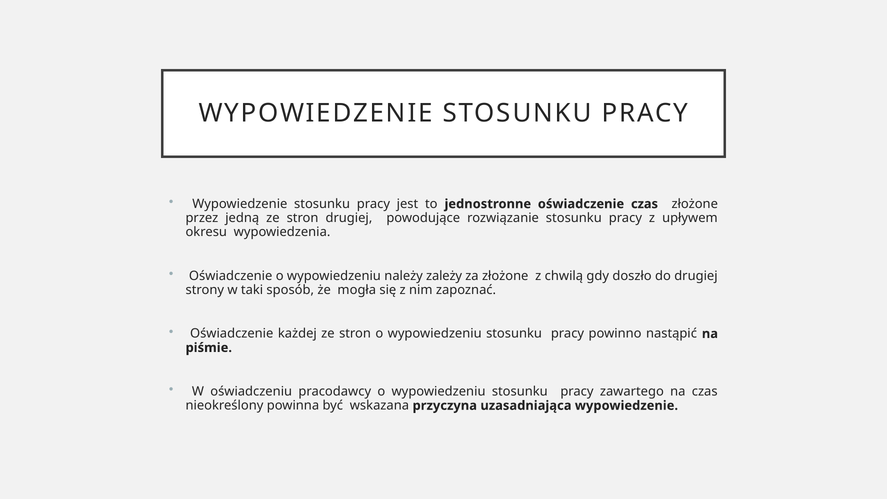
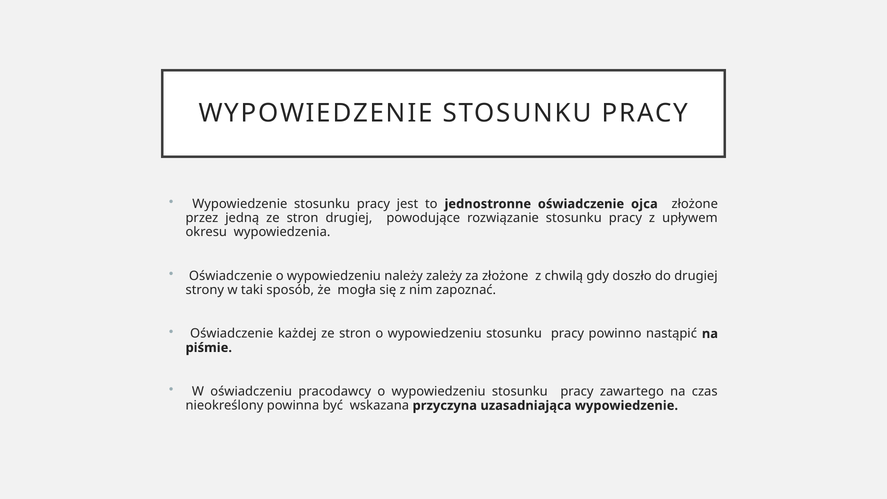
oświadczenie czas: czas -> ojca
